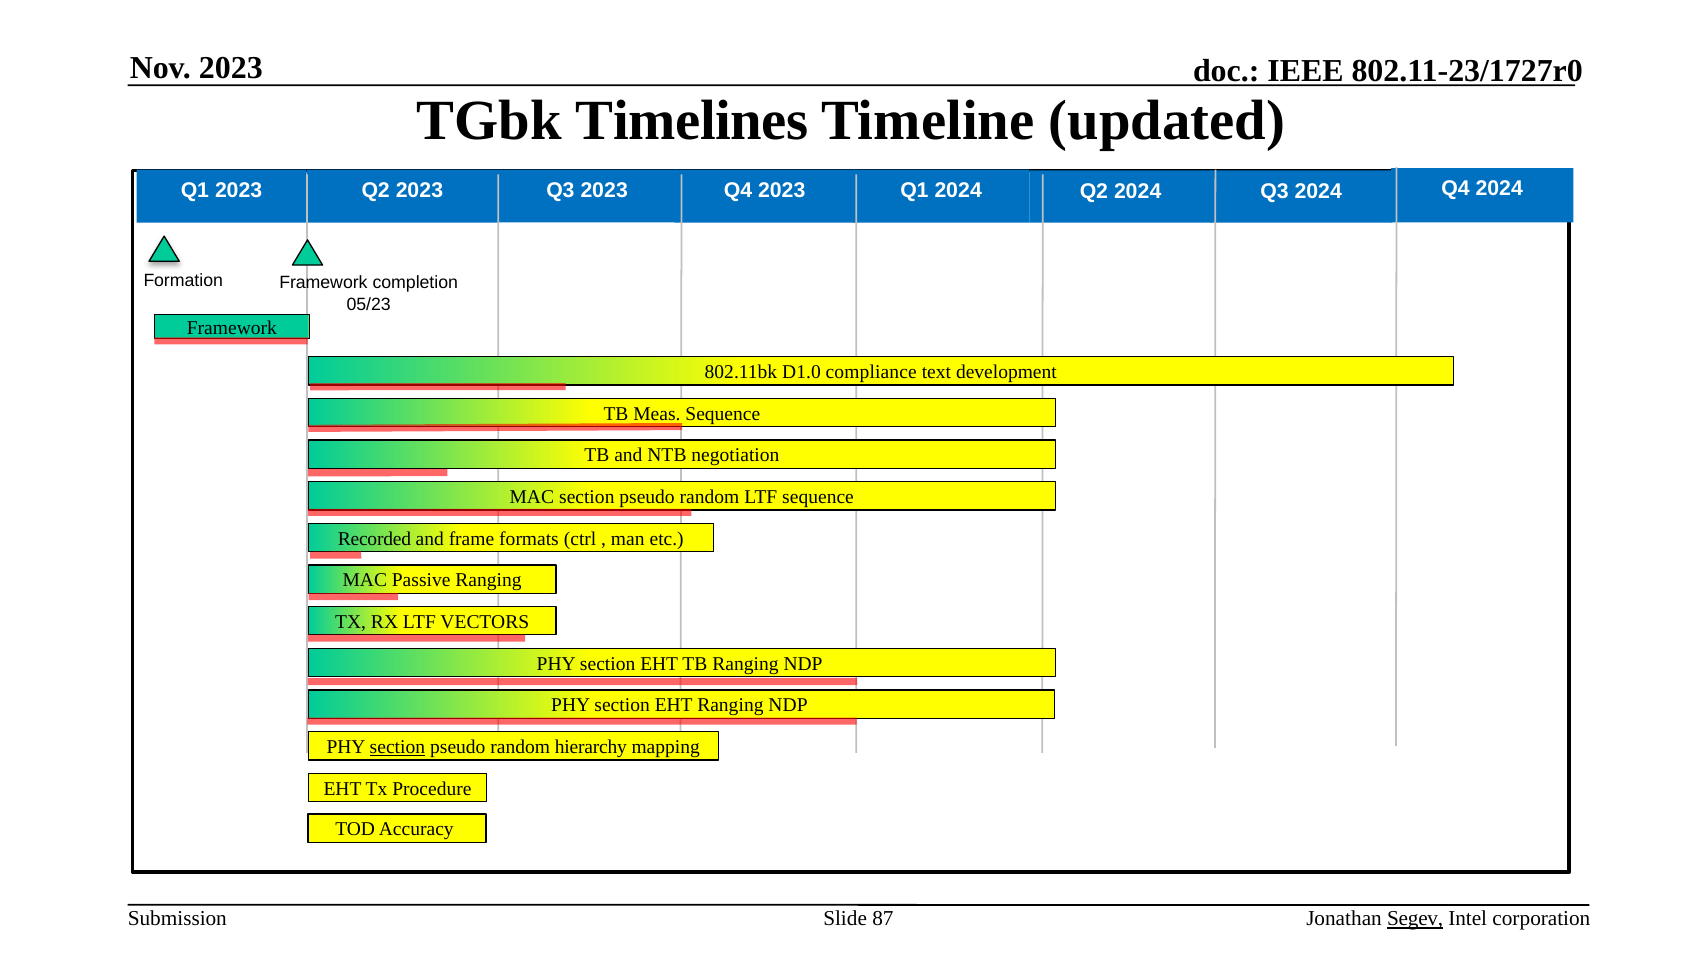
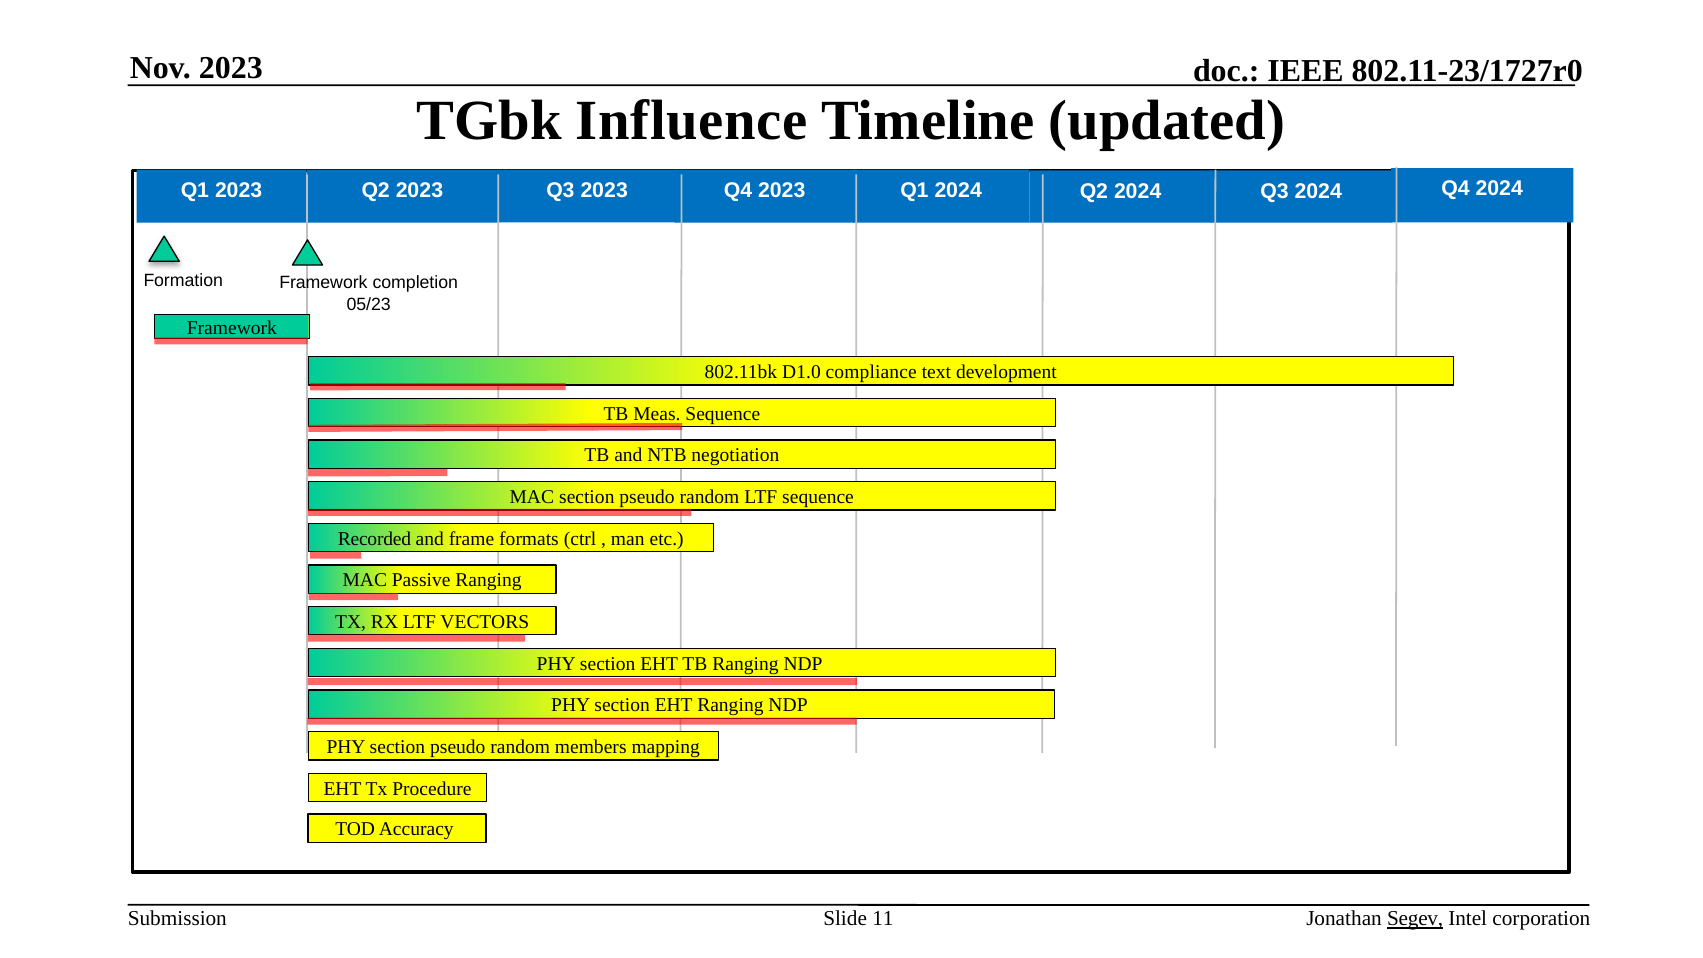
Timelines: Timelines -> Influence
section at (397, 747) underline: present -> none
hierarchy: hierarchy -> members
87: 87 -> 11
